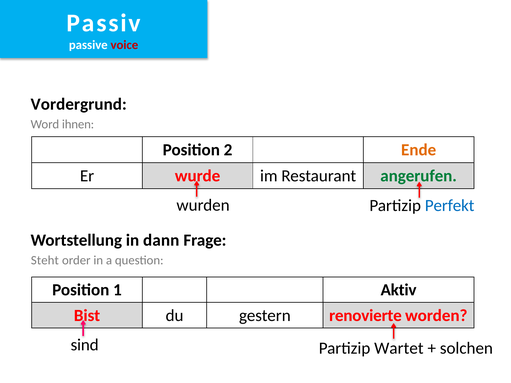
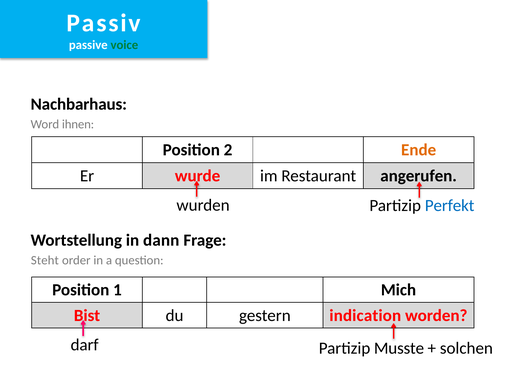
voice colour: red -> green
Vordergrund: Vordergrund -> Nachbarhaus
angerufen colour: green -> black
Aktiv: Aktiv -> Mich
renovierte: renovierte -> indication
sind: sind -> darf
Wartet: Wartet -> Musste
